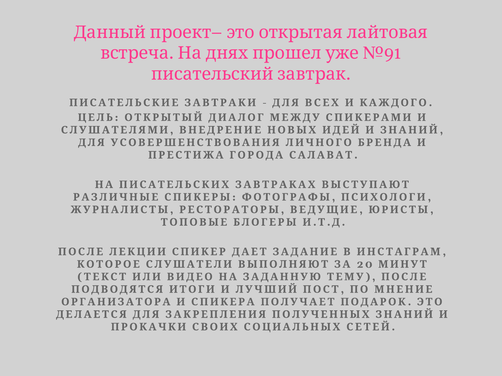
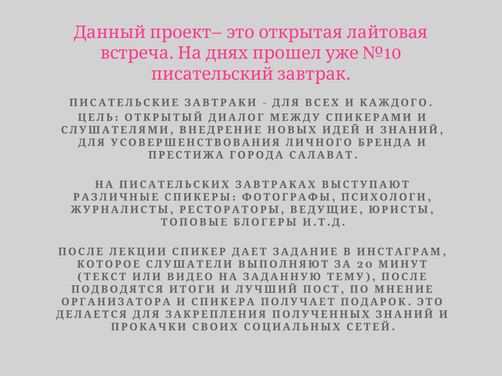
№91: №91 -> №10
